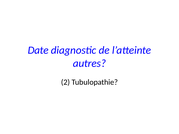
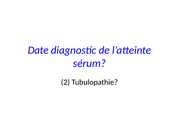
autres: autres -> sérum
